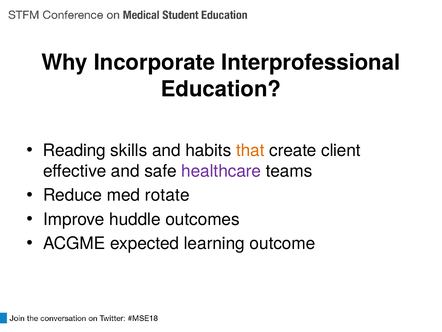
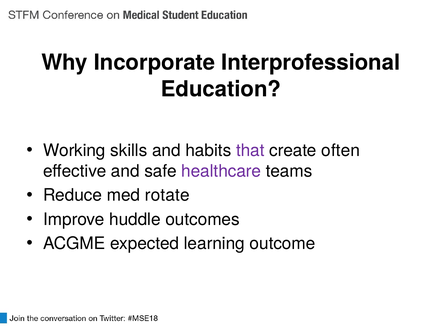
Reading: Reading -> Working
that colour: orange -> purple
client: client -> often
